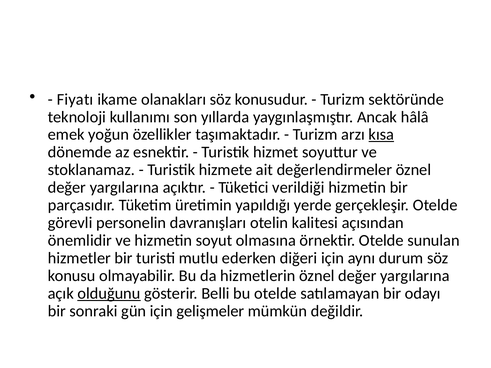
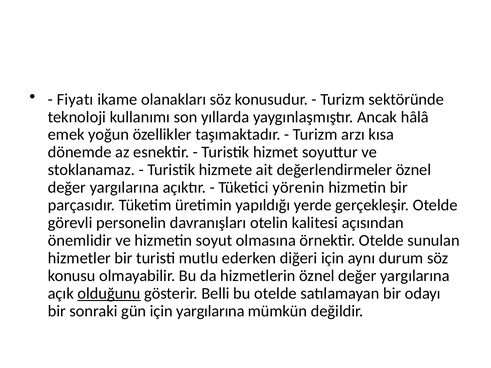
kısa underline: present -> none
verildiği: verildiği -> yörenin
için gelişmeler: gelişmeler -> yargılarına
